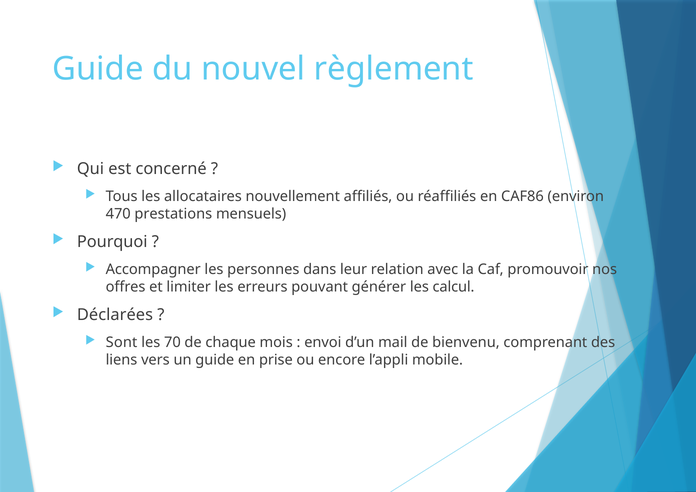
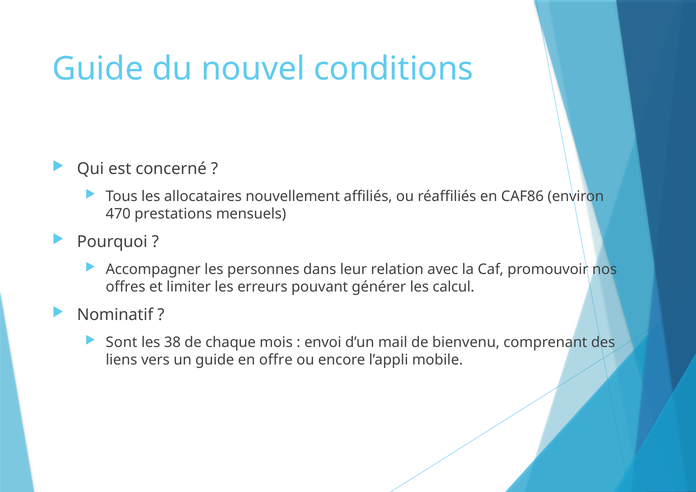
règlement: règlement -> conditions
Déclarées: Déclarées -> Nominatif
70: 70 -> 38
prise: prise -> offre
